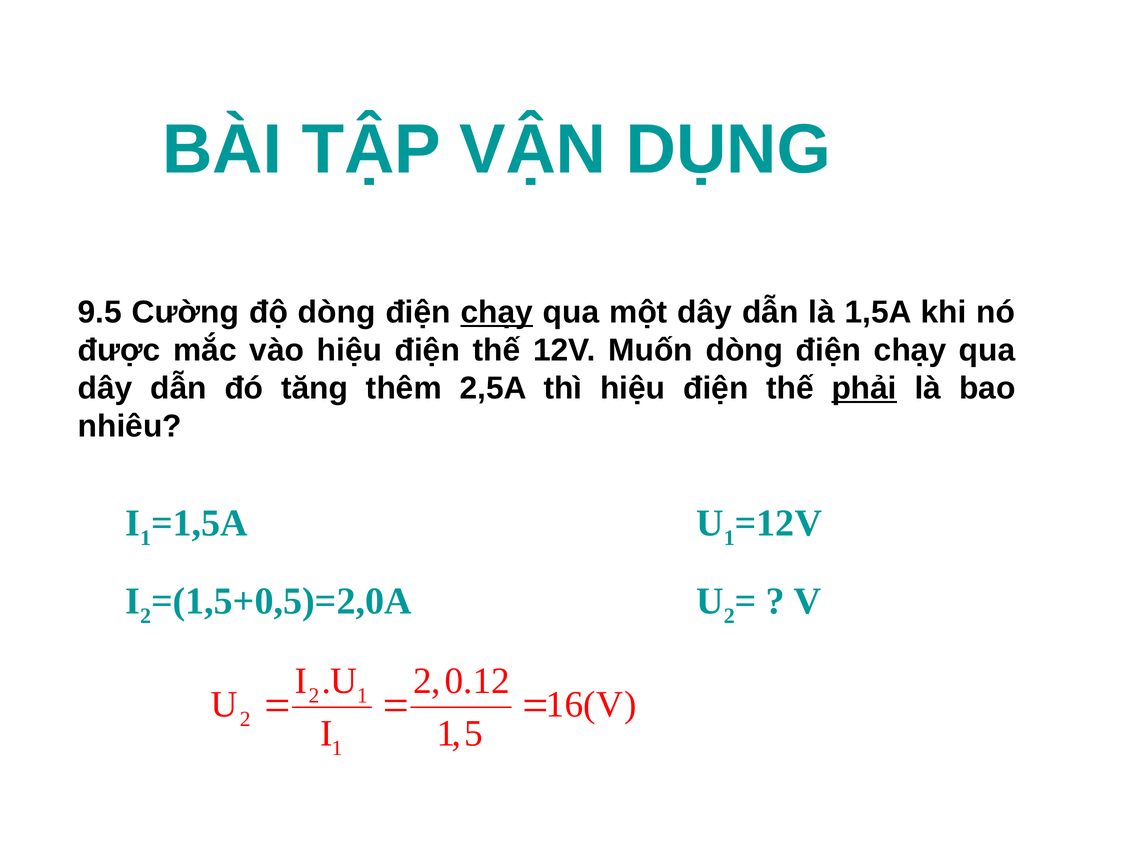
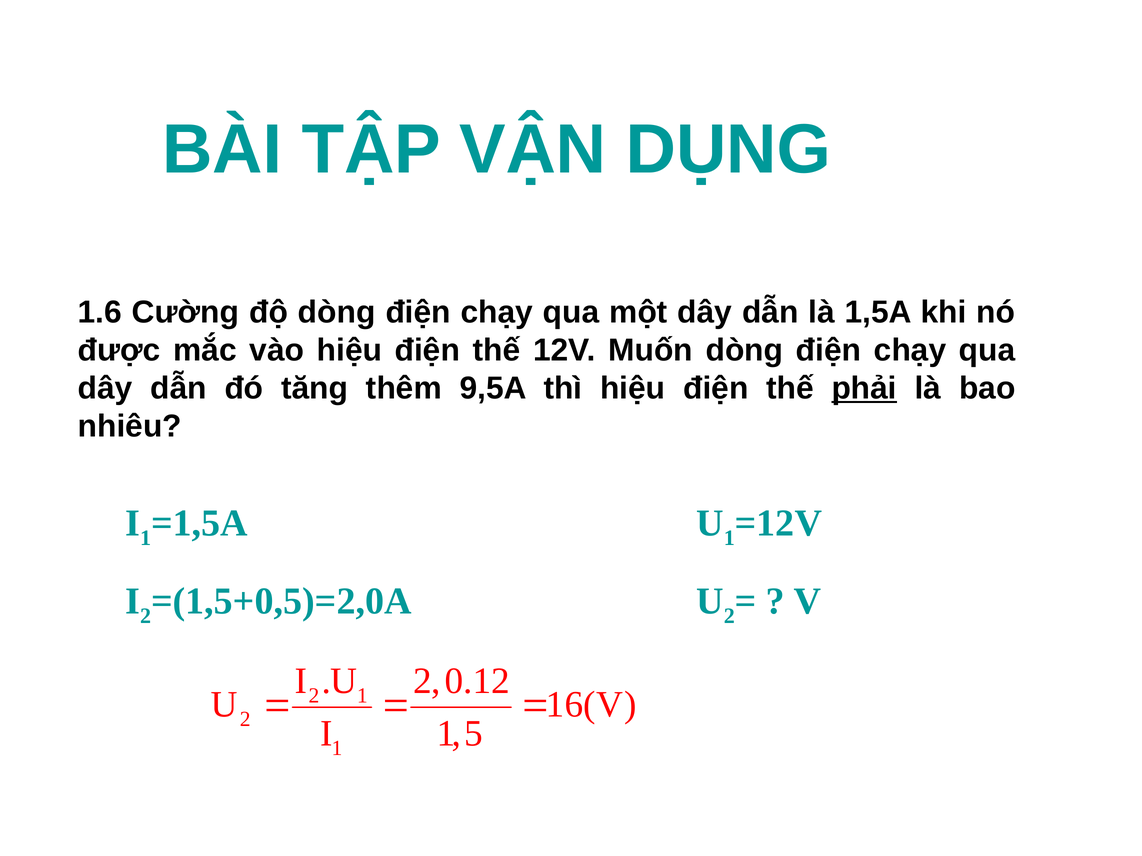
9.5: 9.5 -> 1.6
chạy at (497, 312) underline: present -> none
2,5A: 2,5A -> 9,5A
